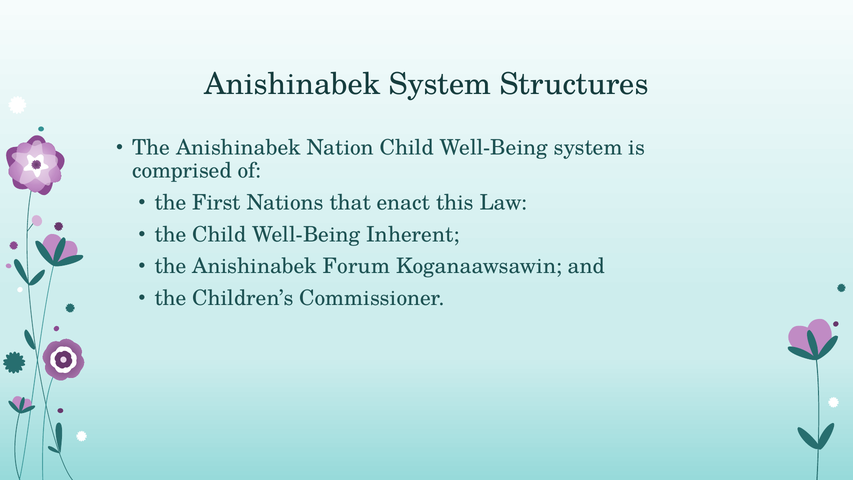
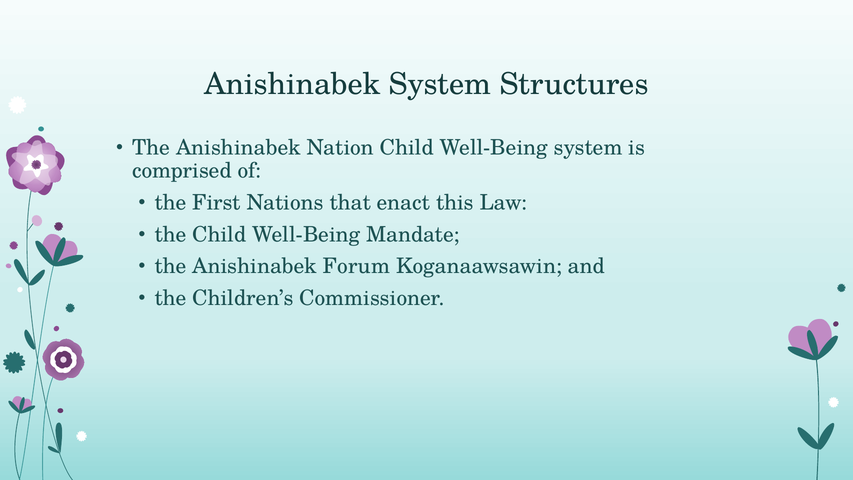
Inherent: Inherent -> Mandate
